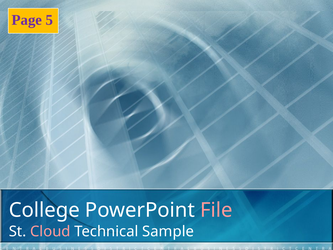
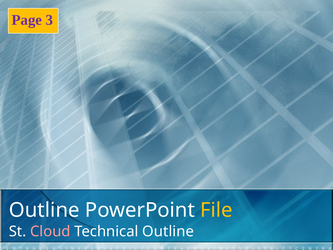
5: 5 -> 3
College at (44, 210): College -> Outline
File colour: pink -> yellow
Technical Sample: Sample -> Outline
